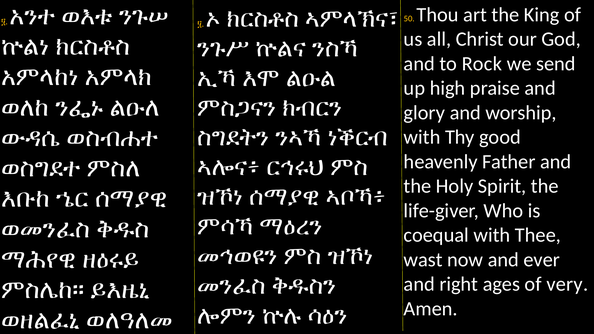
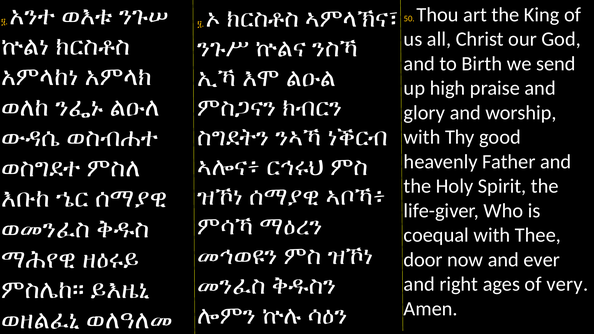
Rock: Rock -> Birth
wast: wast -> door
